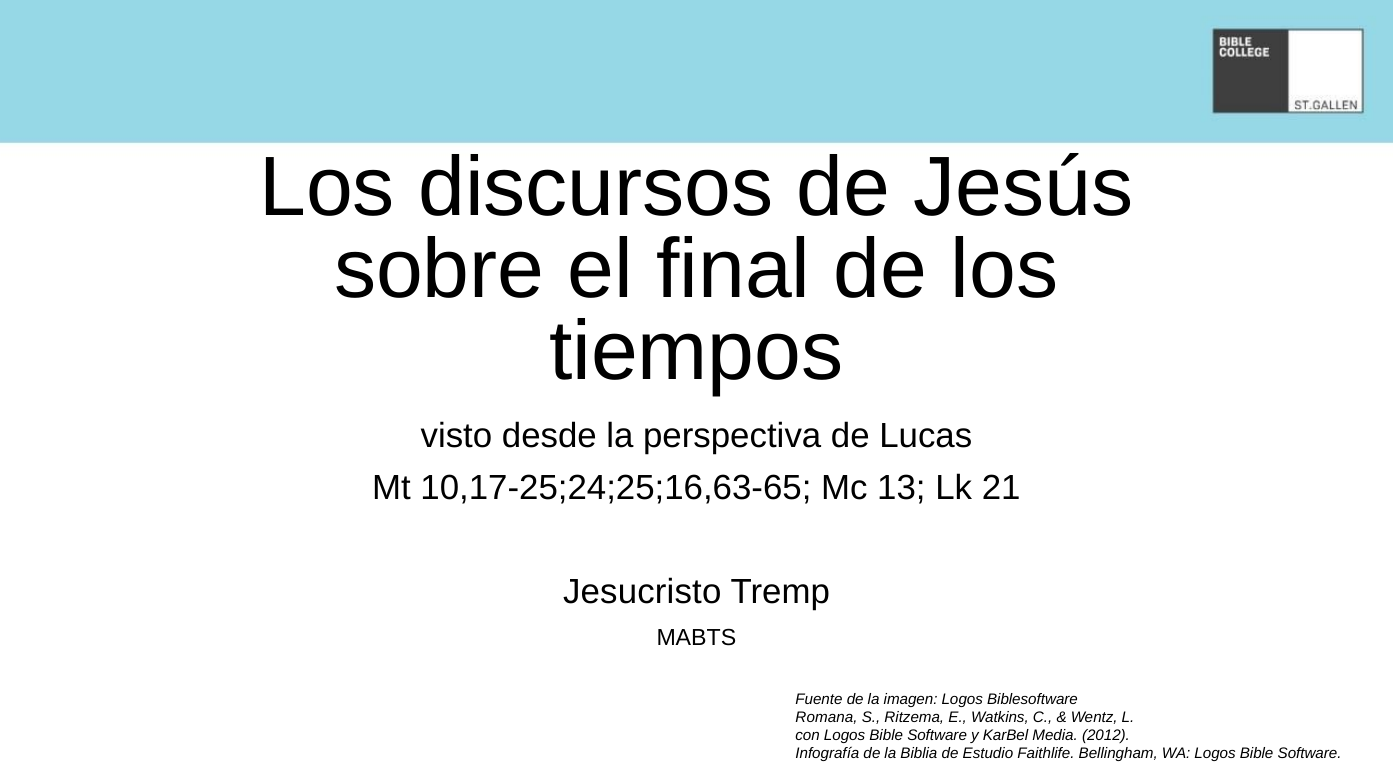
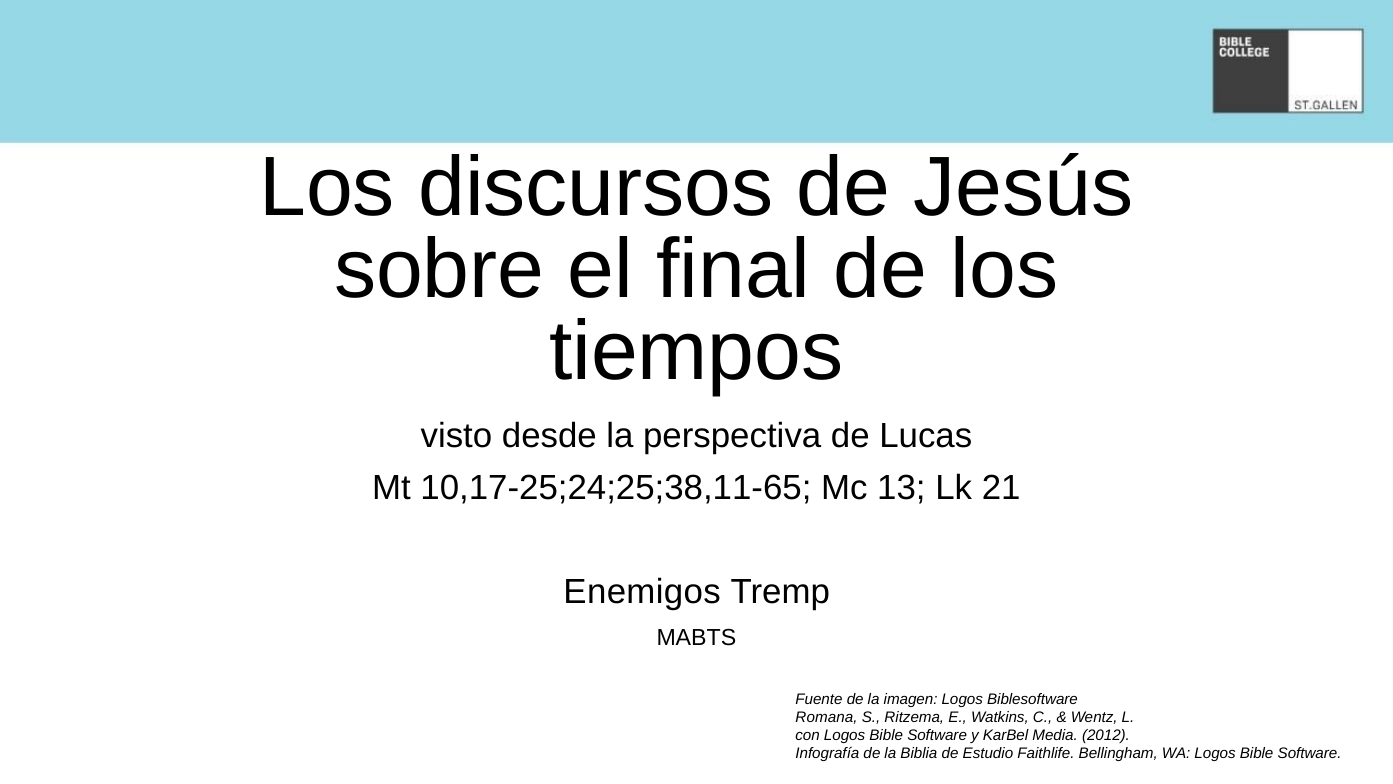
10,17-25;24;25;16,63-65: 10,17-25;24;25;16,63-65 -> 10,17-25;24;25;38,11-65
Jesucristo: Jesucristo -> Enemigos
